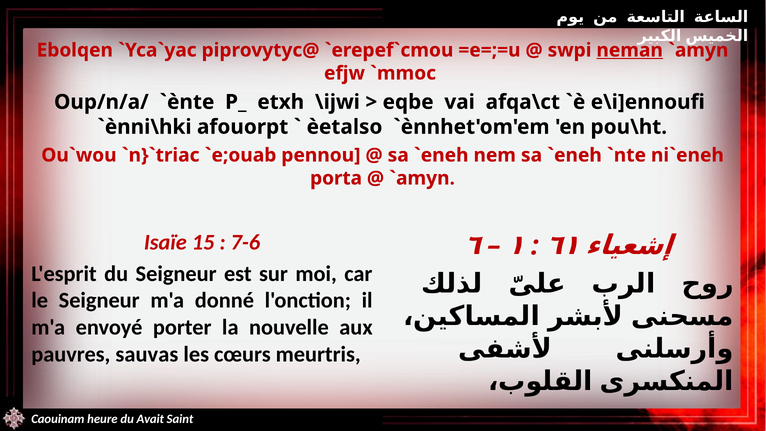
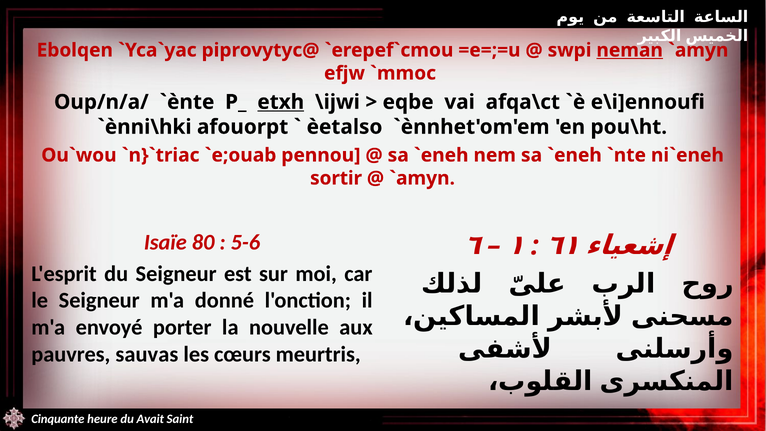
etxh underline: none -> present
porta: porta -> sortir
15: 15 -> 80
7-6: 7-6 -> 5-6
Caouinam: Caouinam -> Cinquante
